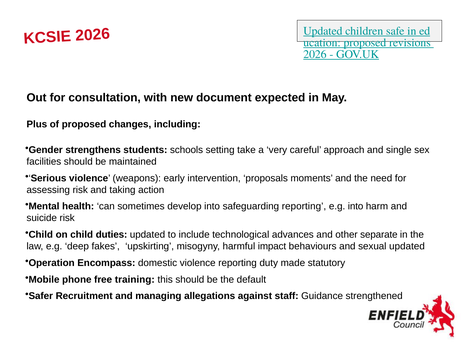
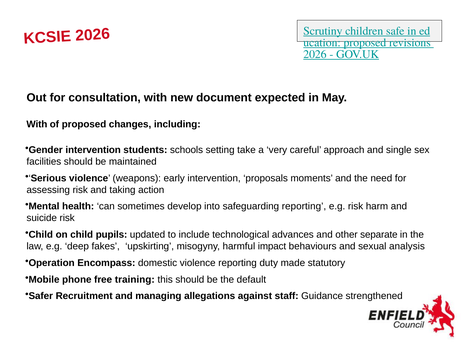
Updated at (323, 31): Updated -> Scrutiny
Plus at (37, 124): Plus -> With
Gender strengthens: strengthens -> intervention
e.g into: into -> risk
duties: duties -> pupils
sexual updated: updated -> analysis
